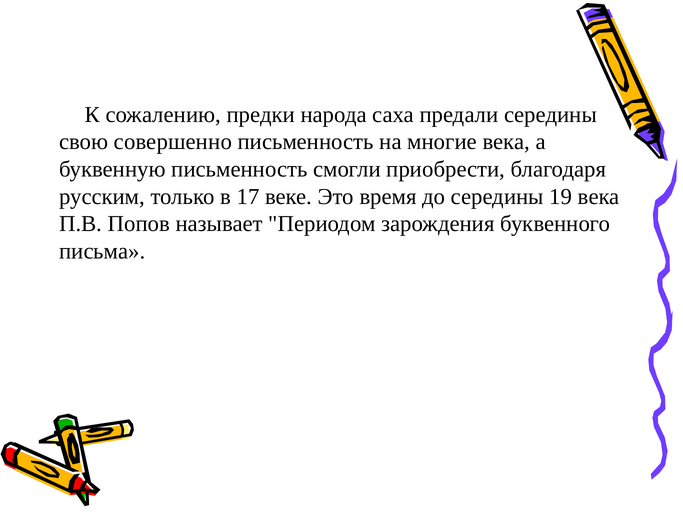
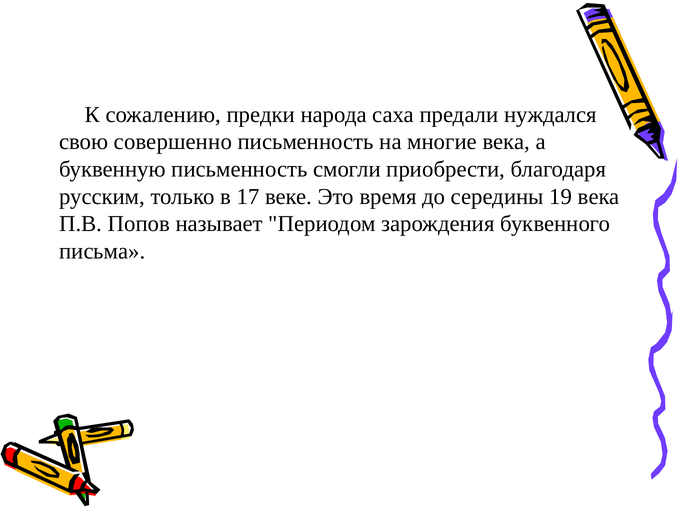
предали середины: середины -> нуждался
